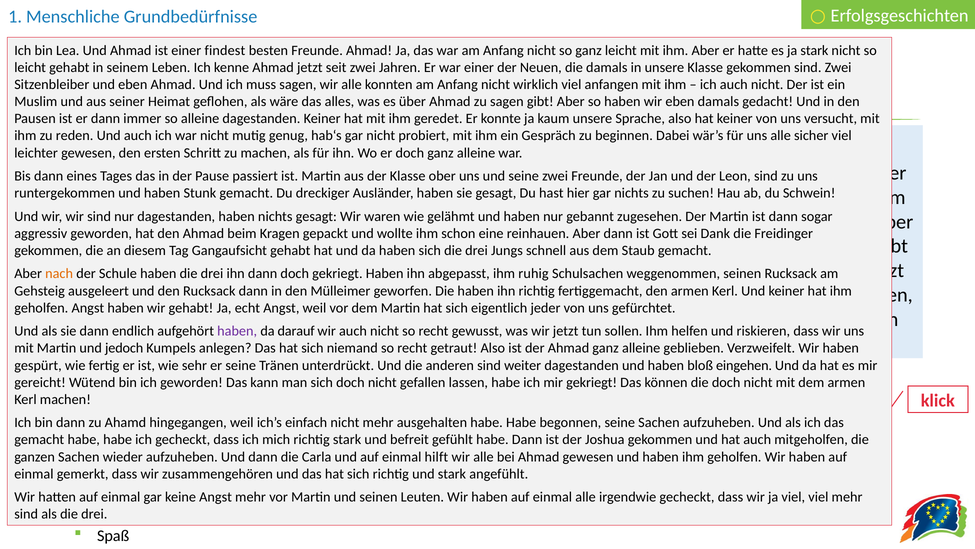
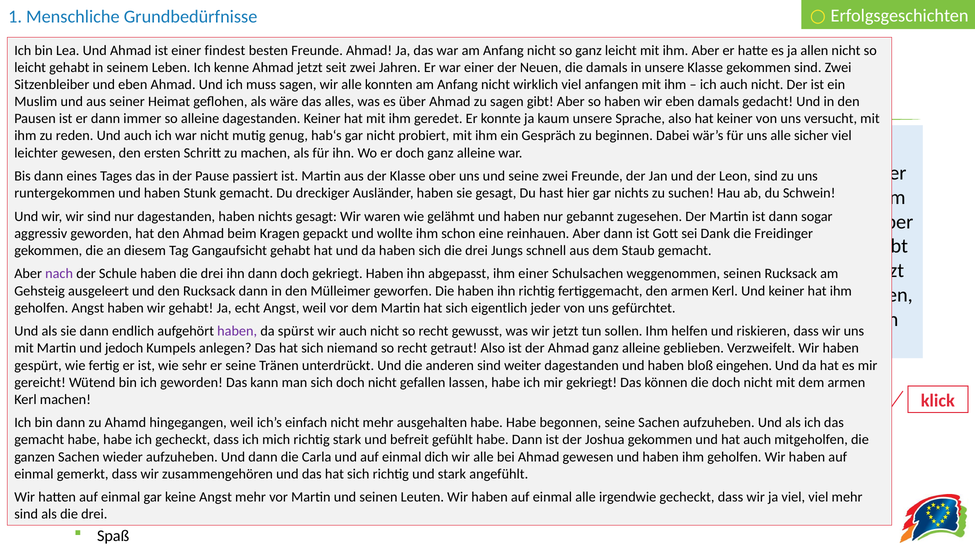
ja stark: stark -> allen
nach colour: orange -> purple
ihm ruhig: ruhig -> einer
darauf: darauf -> spürst
einmal hilft: hilft -> dich
